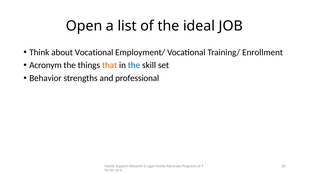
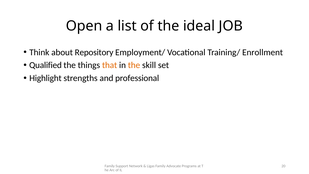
about Vocational: Vocational -> Repository
Acronym: Acronym -> Qualified
the at (134, 65) colour: blue -> orange
Behavior: Behavior -> Highlight
